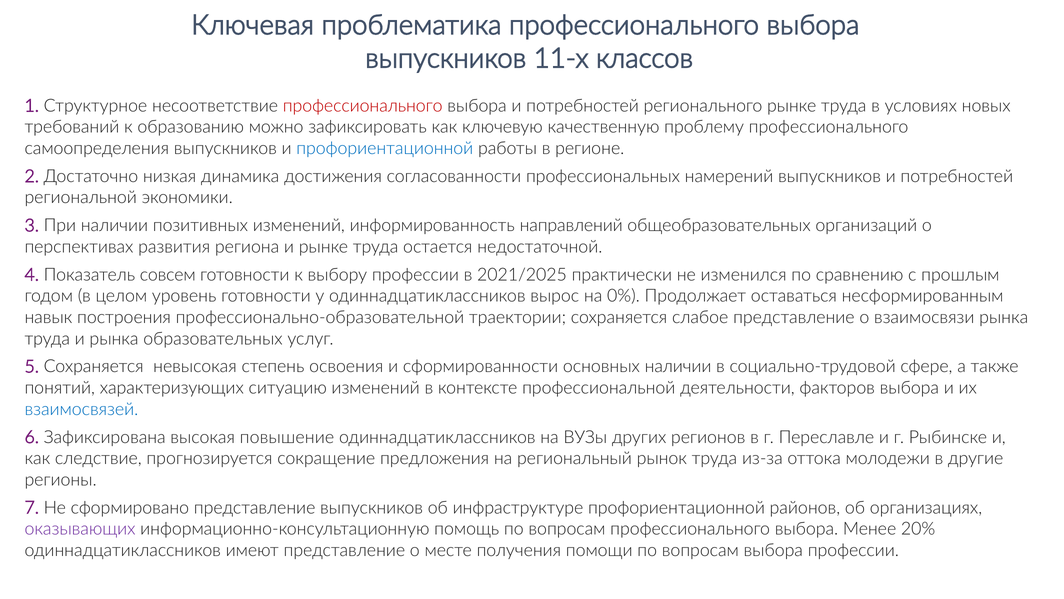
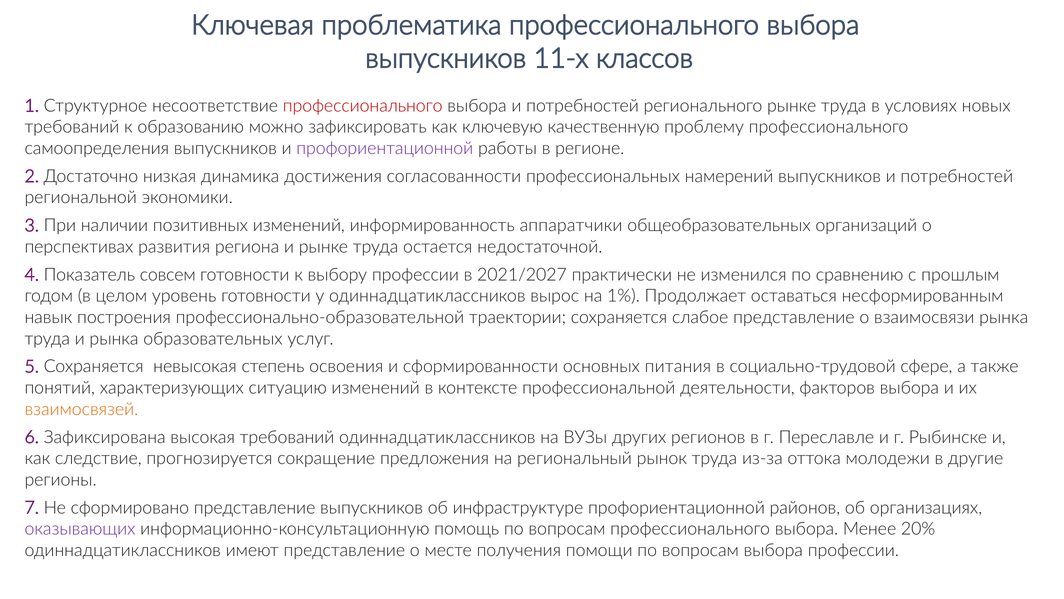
профориентационной at (385, 148) colour: blue -> purple
направлений: направлений -> аппаратчики
2021/2025: 2021/2025 -> 2021/2027
0%: 0% -> 1%
основных наличии: наличии -> питания
взаимосвязей colour: blue -> orange
высокая повышение: повышение -> требований
